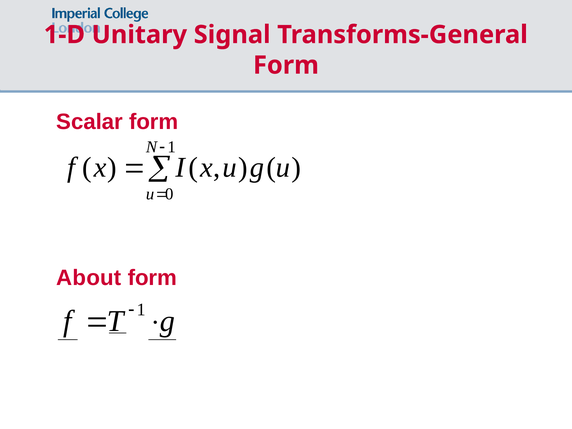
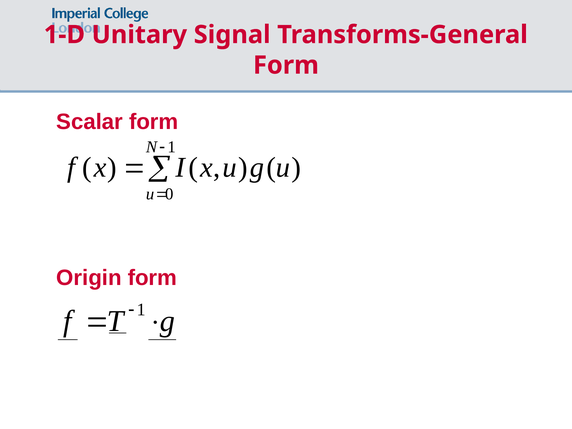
About: About -> Origin
